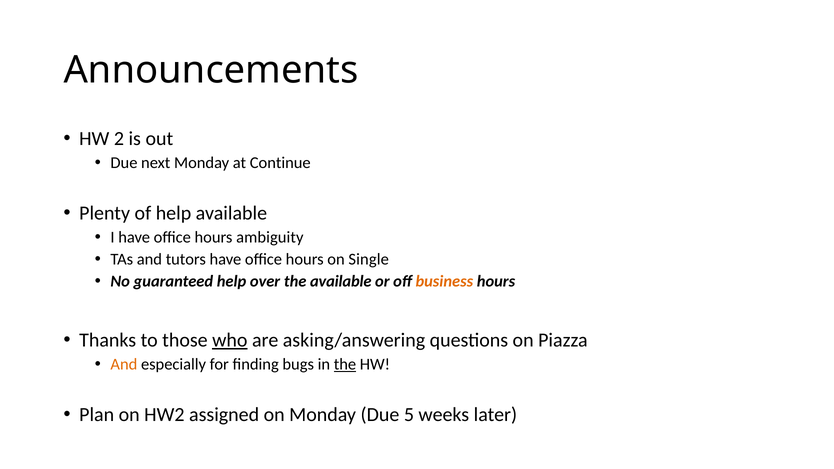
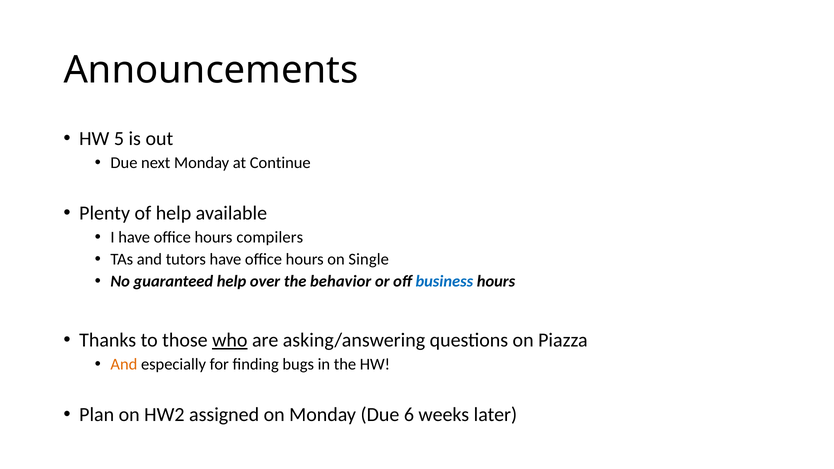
2: 2 -> 5
ambiguity: ambiguity -> compilers
the available: available -> behavior
business colour: orange -> blue
the at (345, 364) underline: present -> none
5: 5 -> 6
